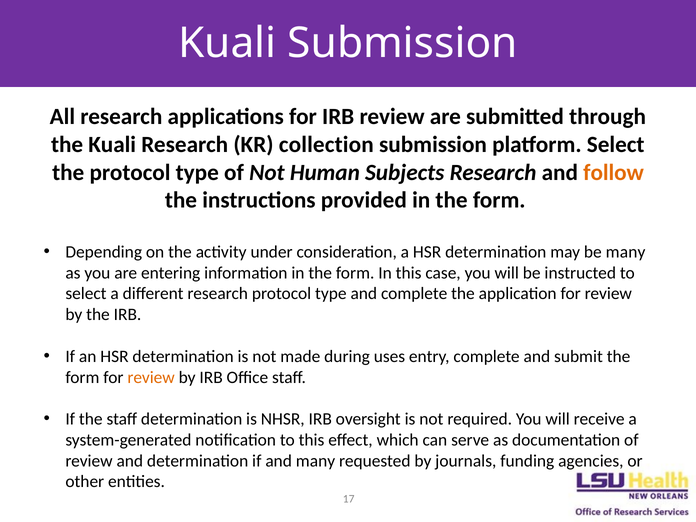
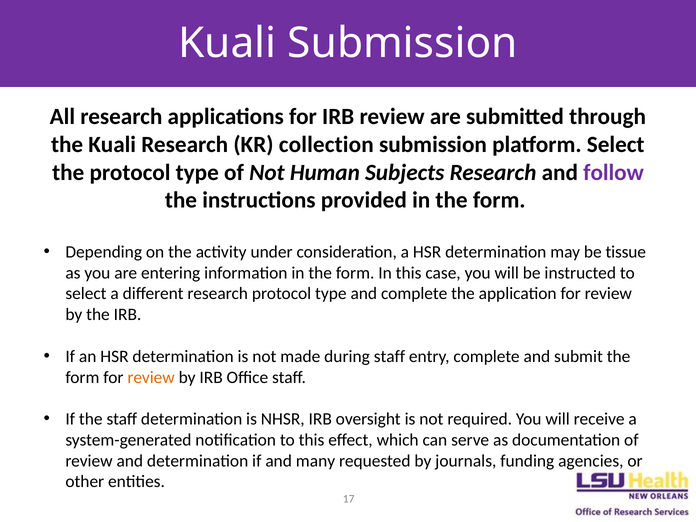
follow colour: orange -> purple
be many: many -> tissue
during uses: uses -> staff
